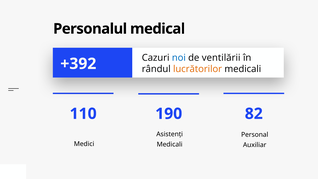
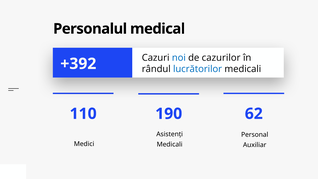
ventilării: ventilării -> cazurilor
lucrătorilor colour: orange -> blue
82: 82 -> 62
